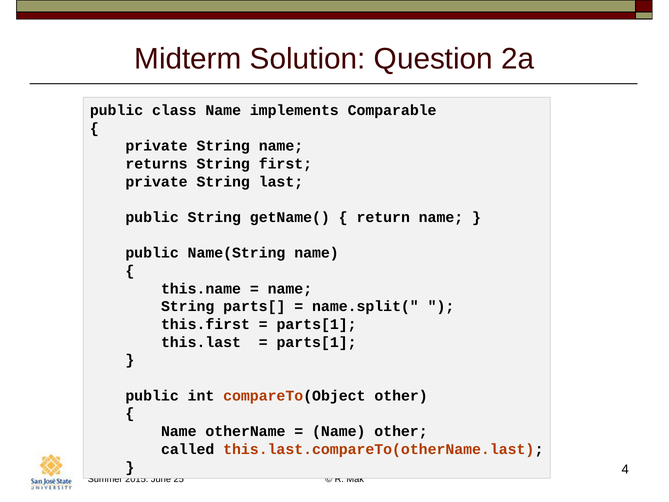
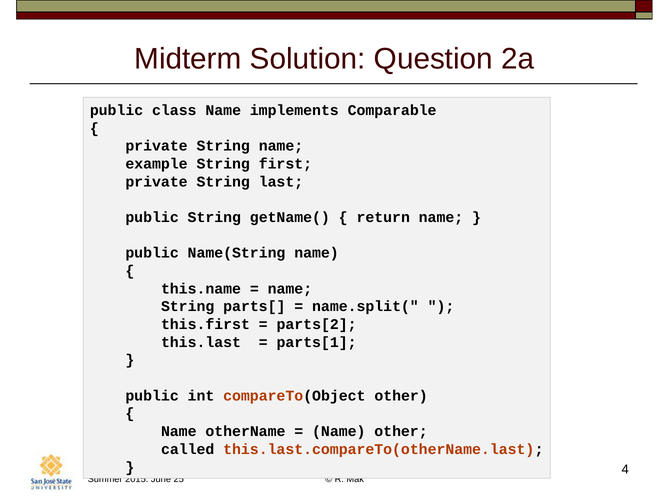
returns: returns -> example
parts[1 at (317, 324): parts[1 -> parts[2
